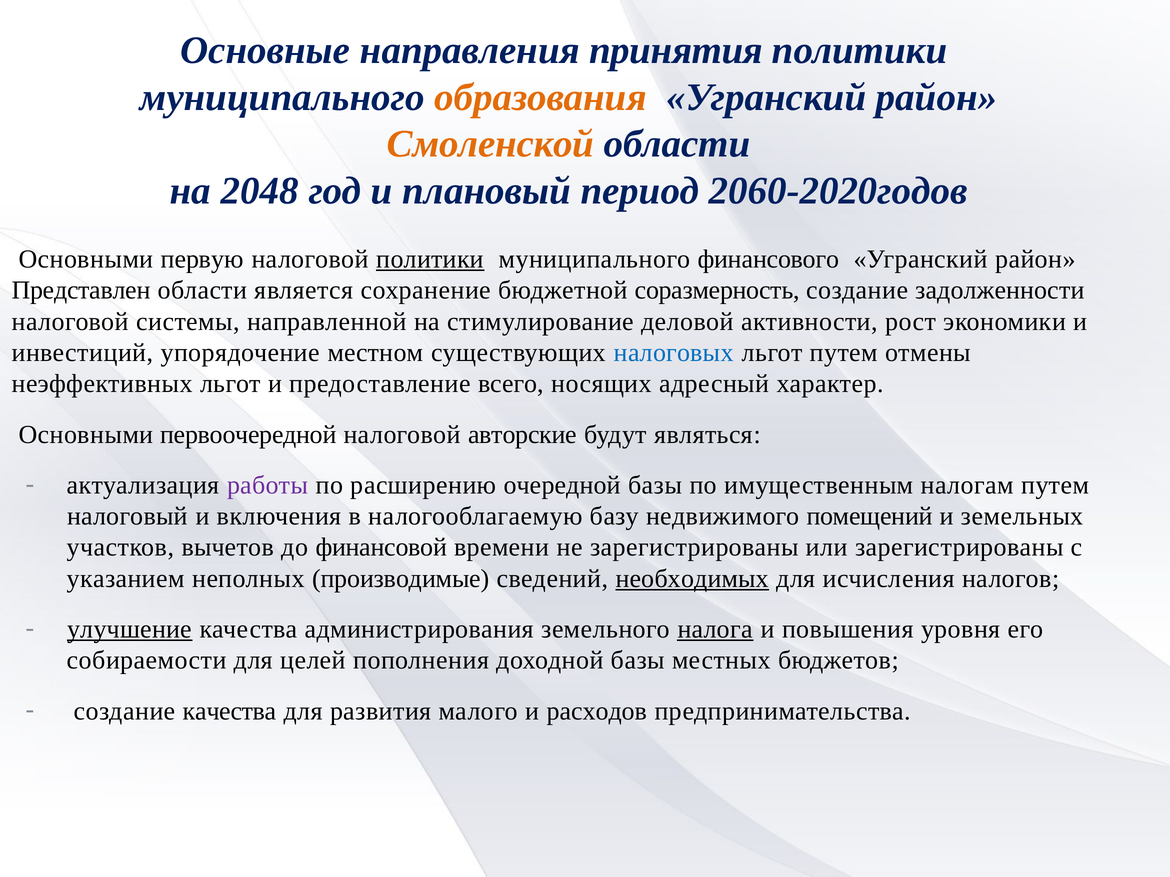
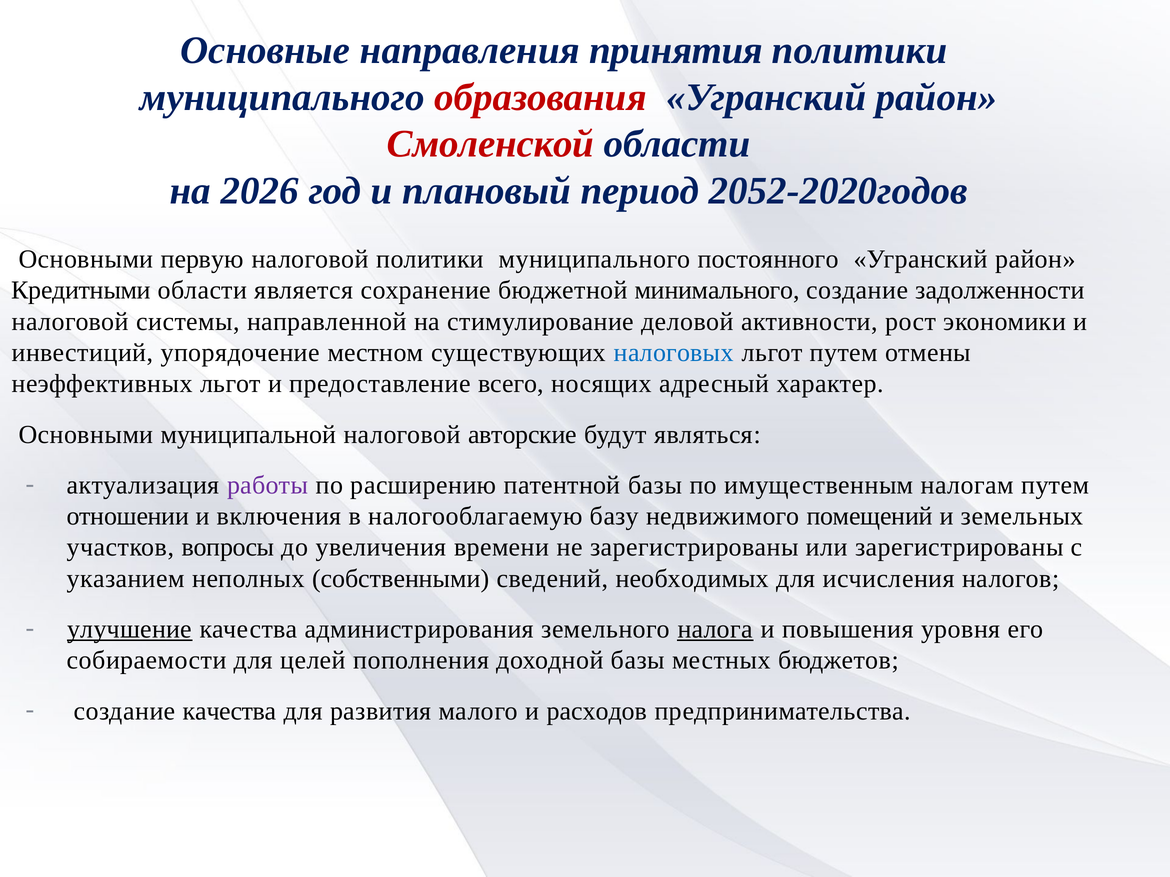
образования colour: orange -> red
Смоленской colour: orange -> red
2048: 2048 -> 2026
2060-2020годов: 2060-2020годов -> 2052-2020годов
политики at (430, 259) underline: present -> none
финансового: финансового -> постоянного
Представлен: Представлен -> Кредитными
соразмерность: соразмерность -> минимального
первоочередной: первоочередной -> муниципальной
очередной: очередной -> патентной
налоговый: налоговый -> отношении
вычетов: вычетов -> вопросы
финансовой: финансовой -> увеличения
производимые: производимые -> собственными
необходимых underline: present -> none
